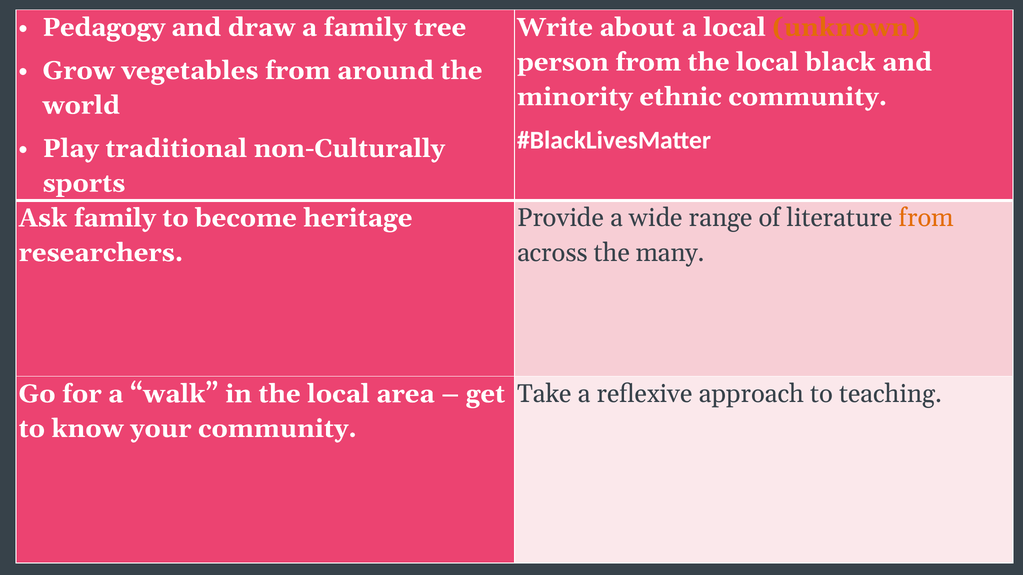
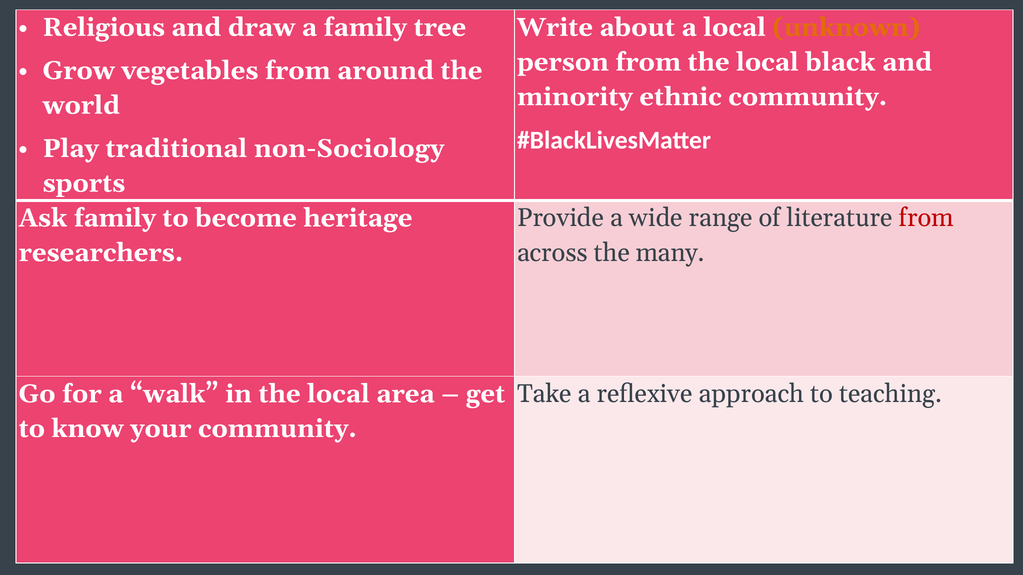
Pedagogy: Pedagogy -> Religious
non-Culturally: non-Culturally -> non-Sociology
from at (926, 218) colour: orange -> red
